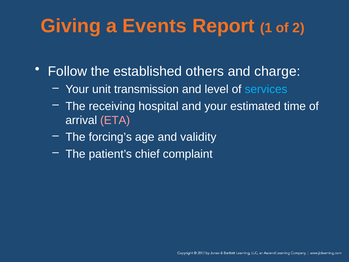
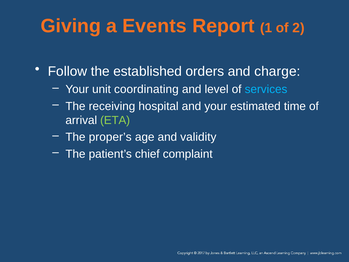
others: others -> orders
transmission: transmission -> coordinating
ETA colour: pink -> light green
forcing’s: forcing’s -> proper’s
